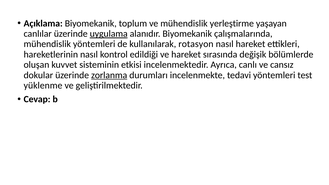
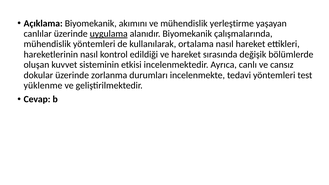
toplum: toplum -> akımını
rotasyon: rotasyon -> ortalama
zorlanma underline: present -> none
